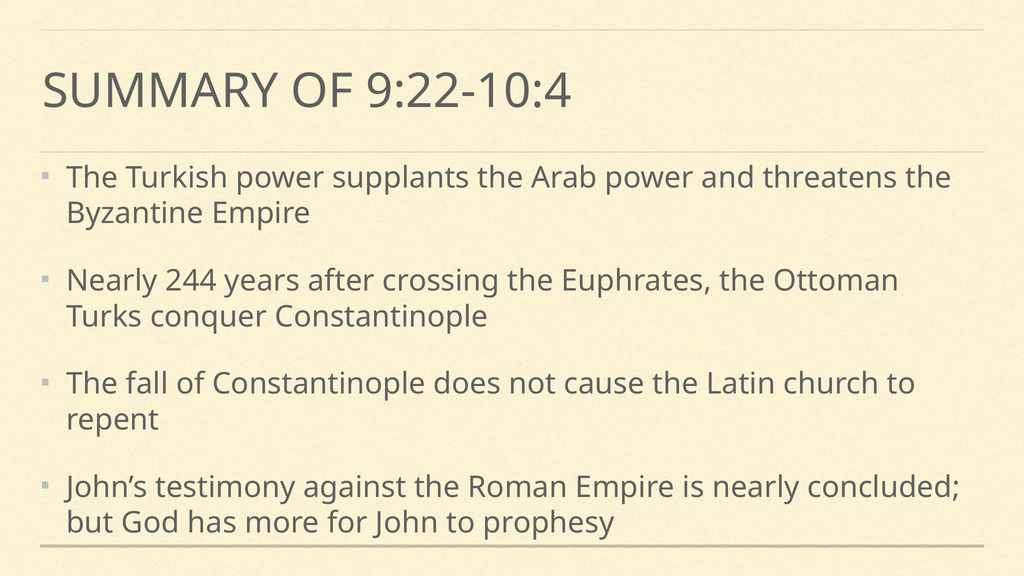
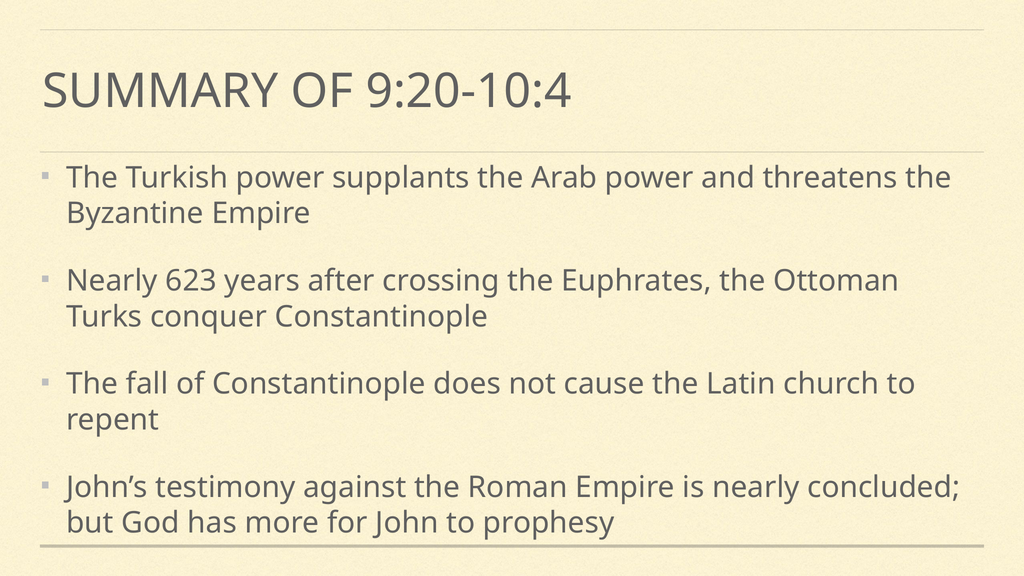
9:22-10:4: 9:22-10:4 -> 9:20-10:4
244: 244 -> 623
